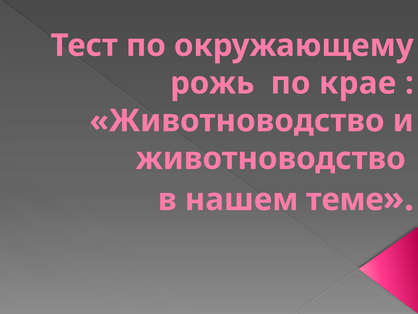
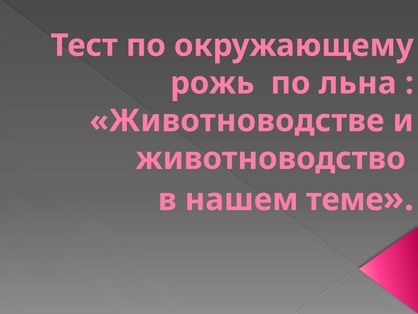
крае: крае -> льна
Животноводство at (237, 121): Животноводство -> Животноводстве
